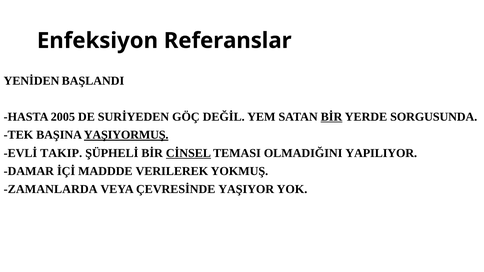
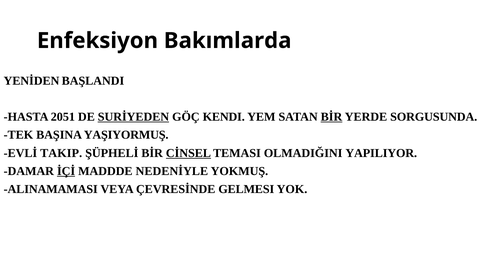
Referanslar: Referanslar -> Bakımlarda
2005: 2005 -> 2051
SURİYEDEN underline: none -> present
DEĞİL: DEĞİL -> KENDI
YAŞIYORMUŞ underline: present -> none
İÇİ underline: none -> present
VERILEREK: VERILEREK -> NEDENİYLE
ZAMANLARDA: ZAMANLARDA -> ALINAMAMASI
YAŞIYOR: YAŞIYOR -> GELMESI
